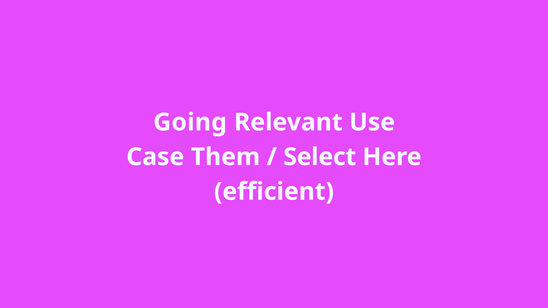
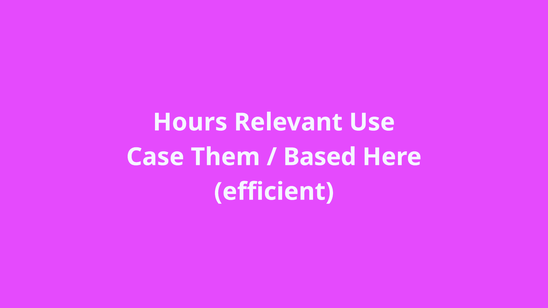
Going: Going -> Hours
Select: Select -> Based
